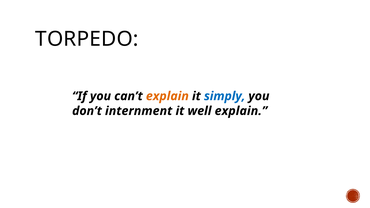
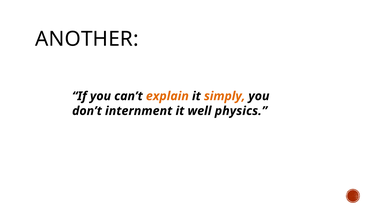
TORPEDO: TORPEDO -> ANOTHER
simply colour: blue -> orange
well explain: explain -> physics
